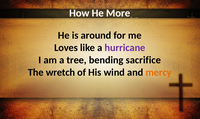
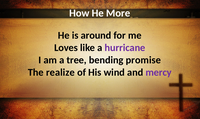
sacrifice: sacrifice -> promise
wretch: wretch -> realize
mercy colour: orange -> purple
